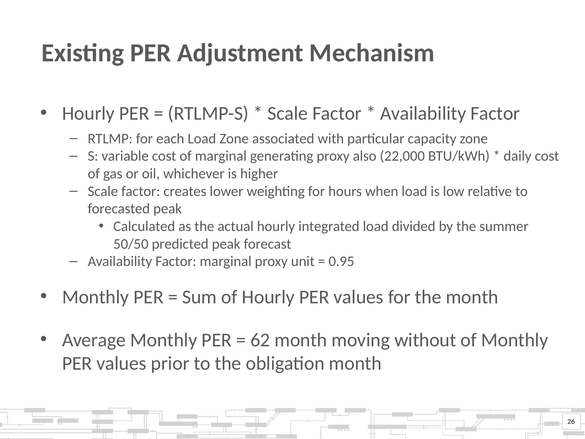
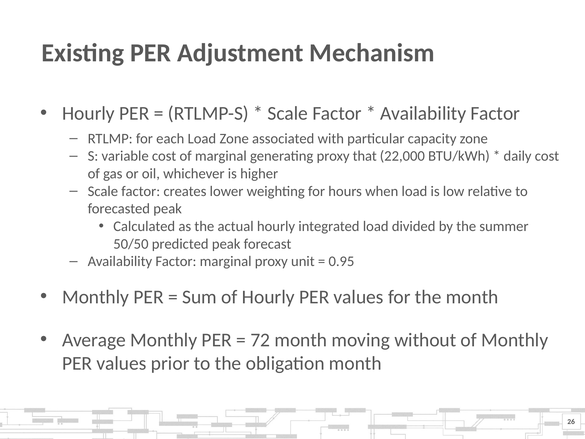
also: also -> that
62: 62 -> 72
